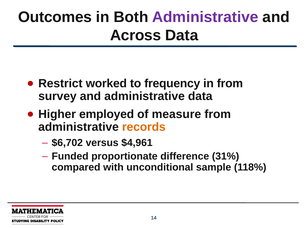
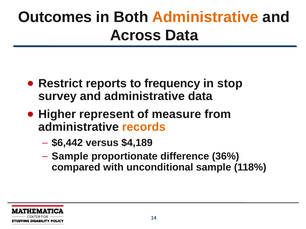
Administrative at (205, 17) colour: purple -> orange
worked: worked -> reports
in from: from -> stop
employed: employed -> represent
$6,702: $6,702 -> $6,442
$4,961: $4,961 -> $4,189
Funded at (70, 157): Funded -> Sample
31%: 31% -> 36%
